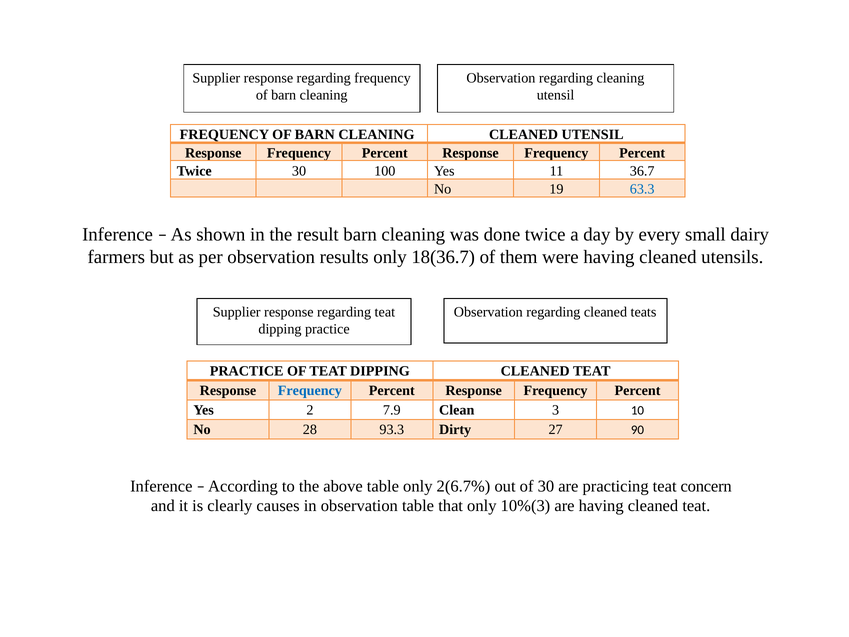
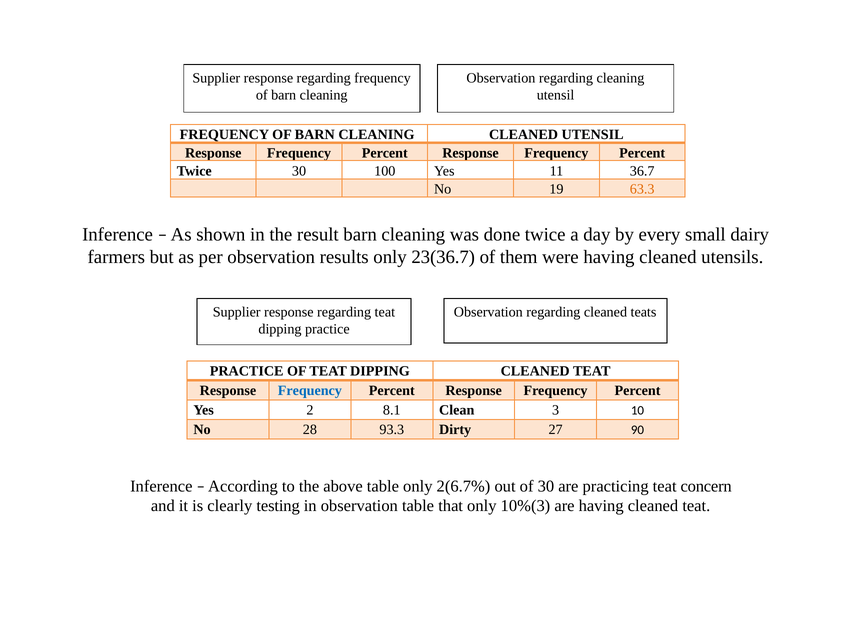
63.3 colour: blue -> orange
18(36.7: 18(36.7 -> 23(36.7
7.9: 7.9 -> 8.1
causes: causes -> testing
